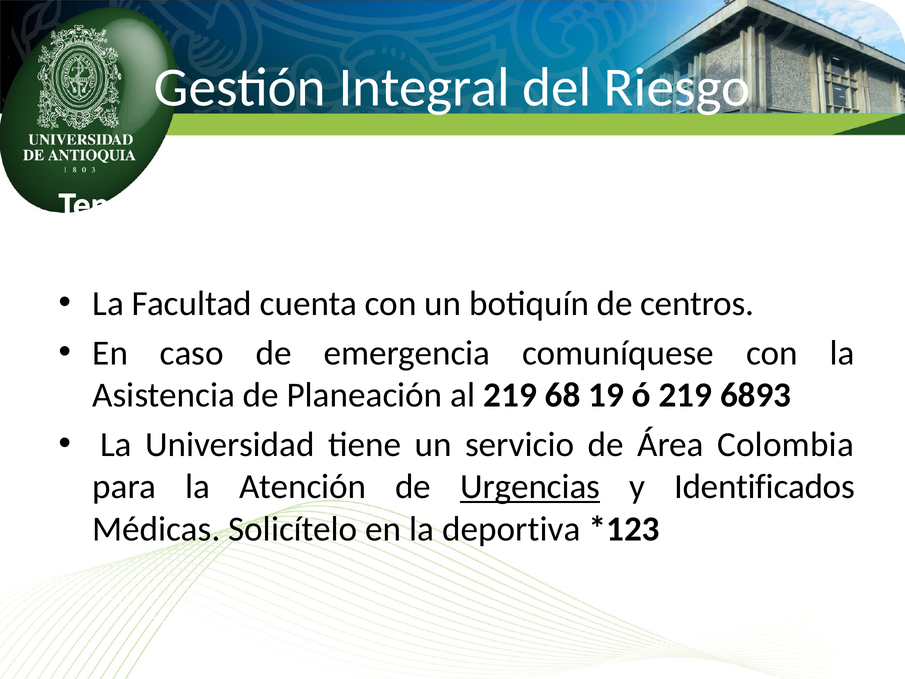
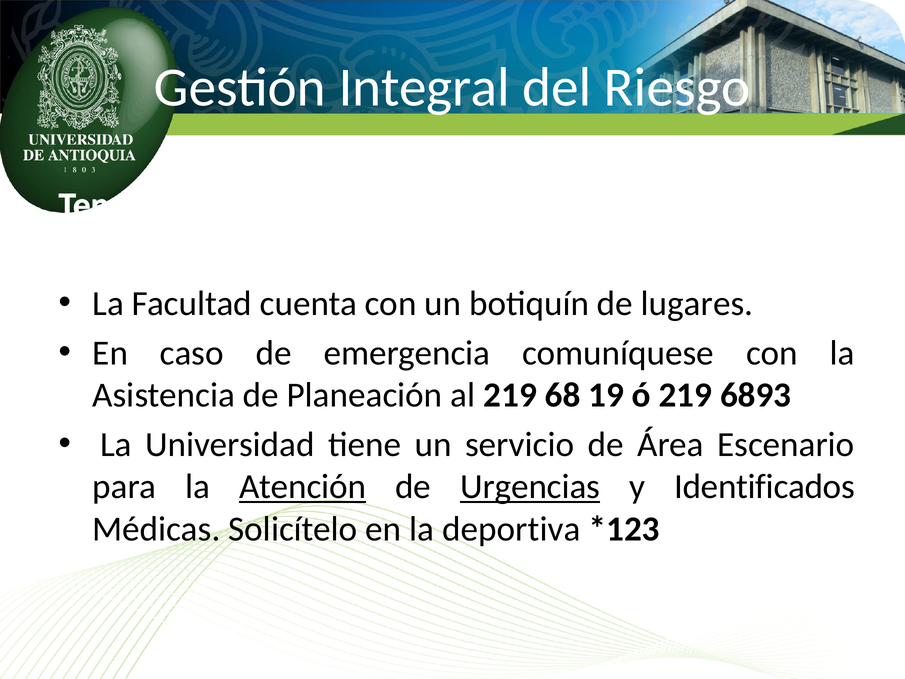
centros: centros -> lugares
Colombia: Colombia -> Escenario
Atención underline: none -> present
